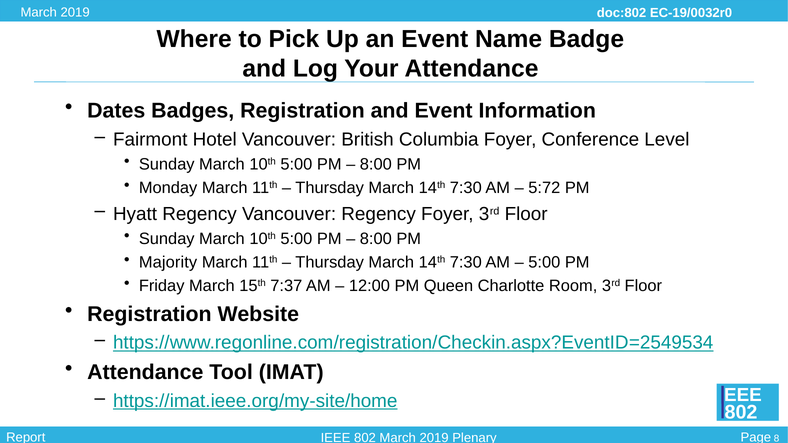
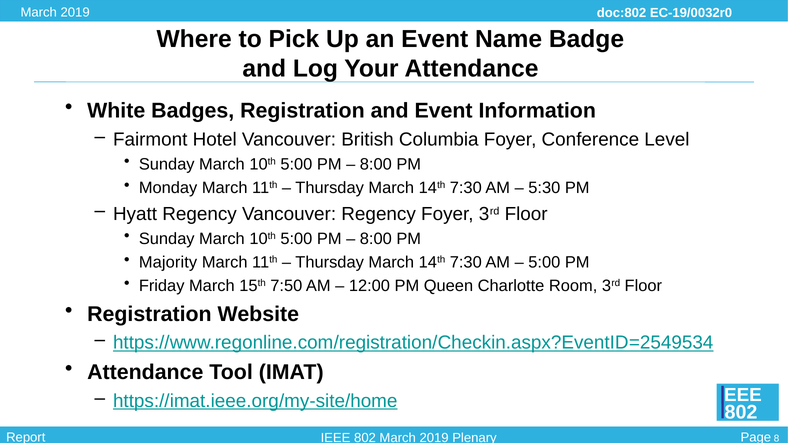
Dates: Dates -> White
5:72: 5:72 -> 5:30
7:37: 7:37 -> 7:50
